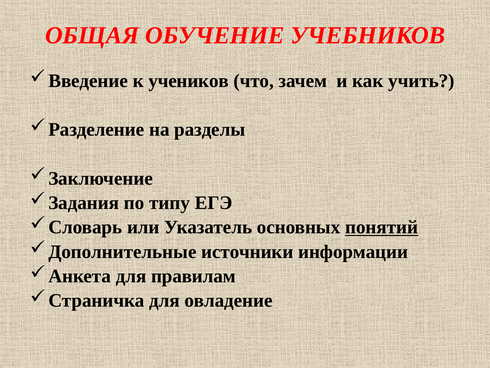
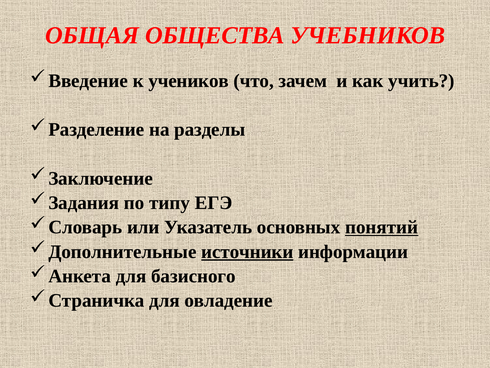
ОБУЧЕНИЕ: ОБУЧЕНИЕ -> ОБЩЕСТВА
источники underline: none -> present
правилам: правилам -> базисного
